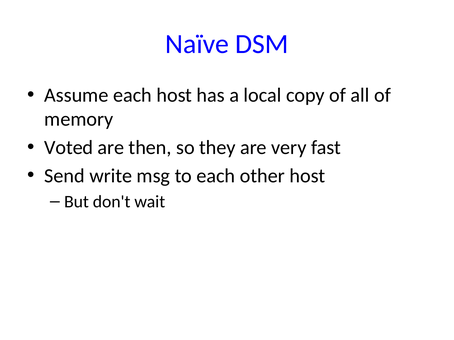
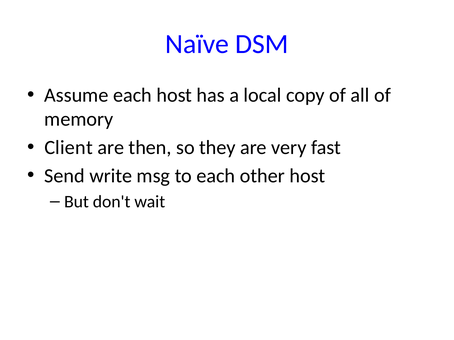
Voted: Voted -> Client
